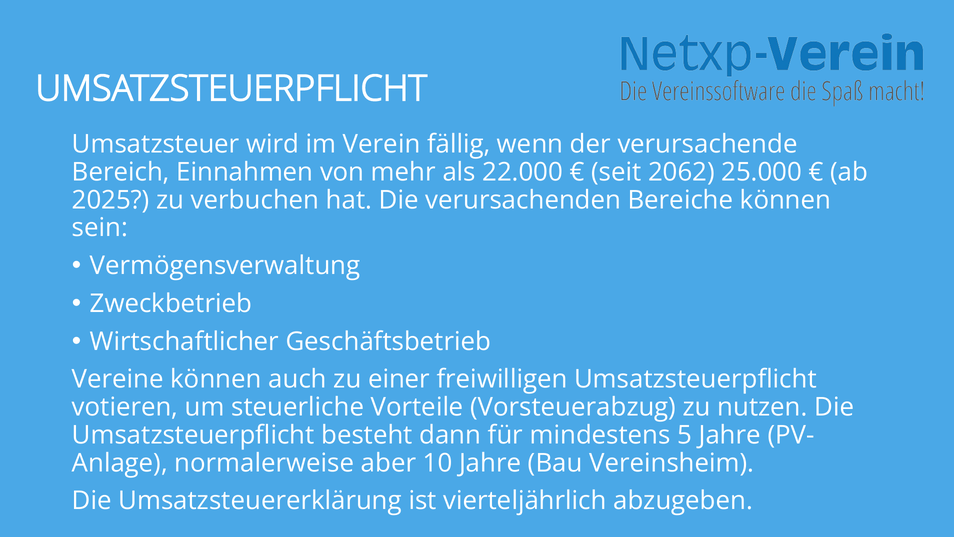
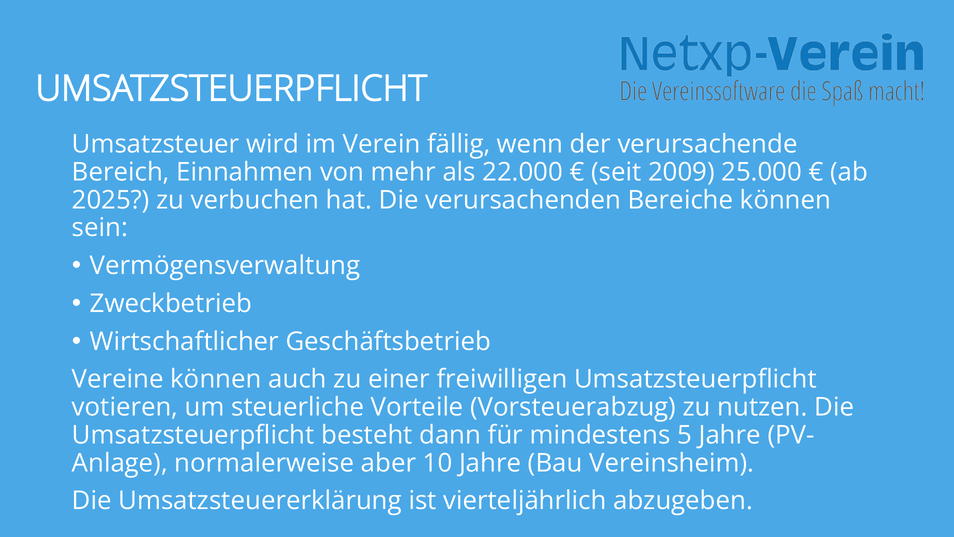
2062: 2062 -> 2009
